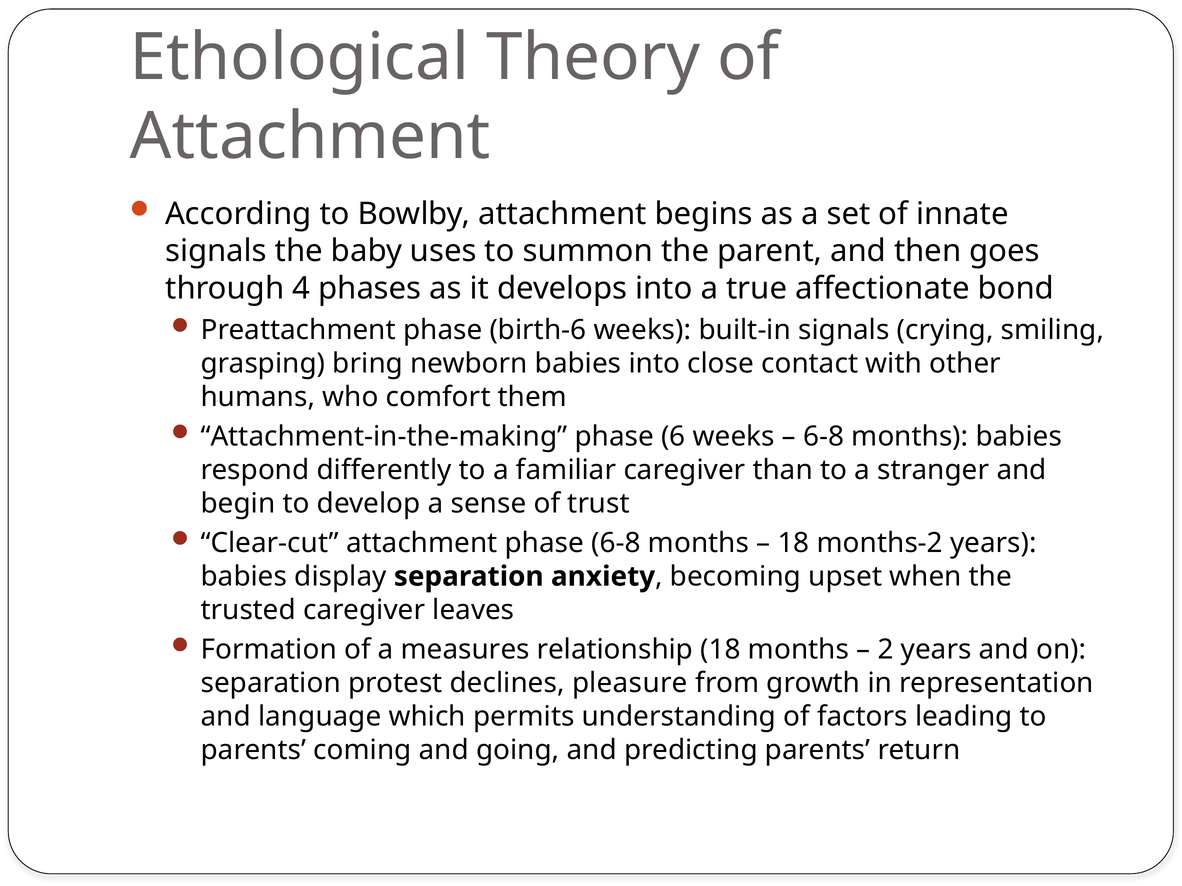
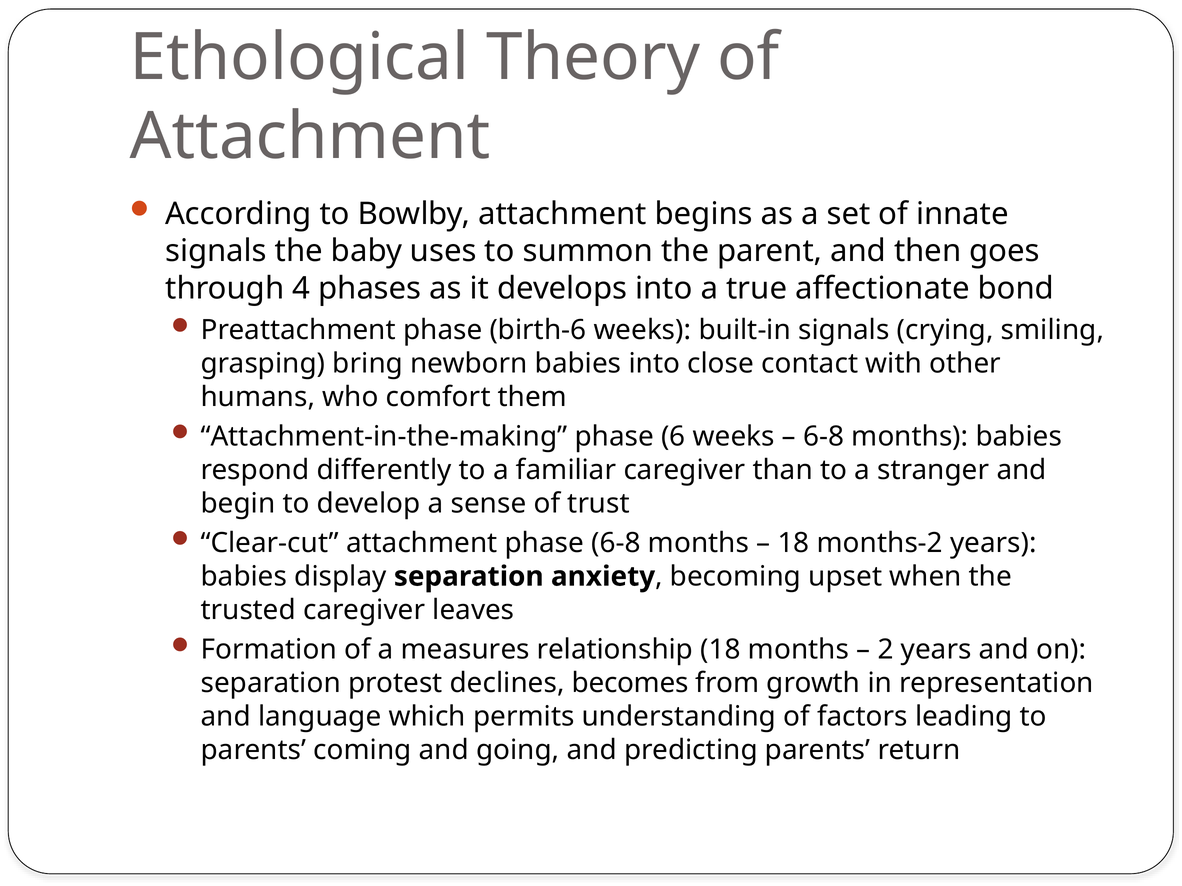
pleasure: pleasure -> becomes
